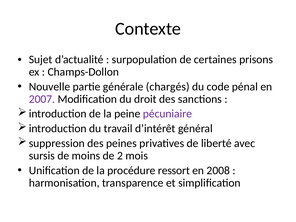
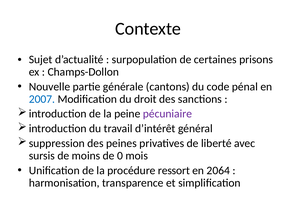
chargés: chargés -> cantons
2007 colour: purple -> blue
2: 2 -> 0
2008: 2008 -> 2064
